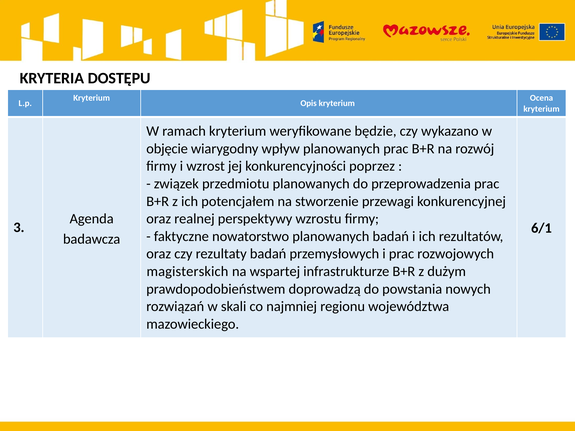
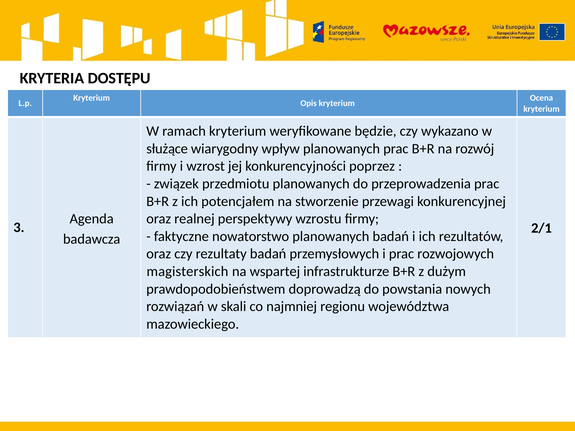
objęcie: objęcie -> służące
6/1: 6/1 -> 2/1
